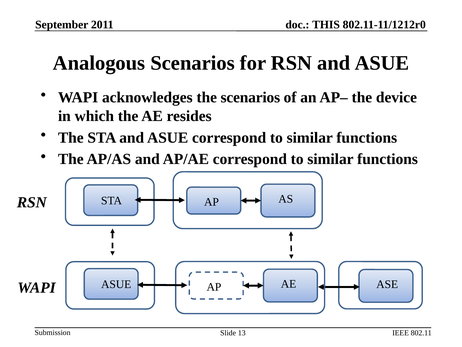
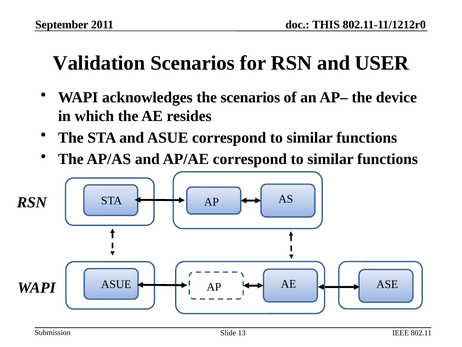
Analogous: Analogous -> Validation
RSN and ASUE: ASUE -> USER
